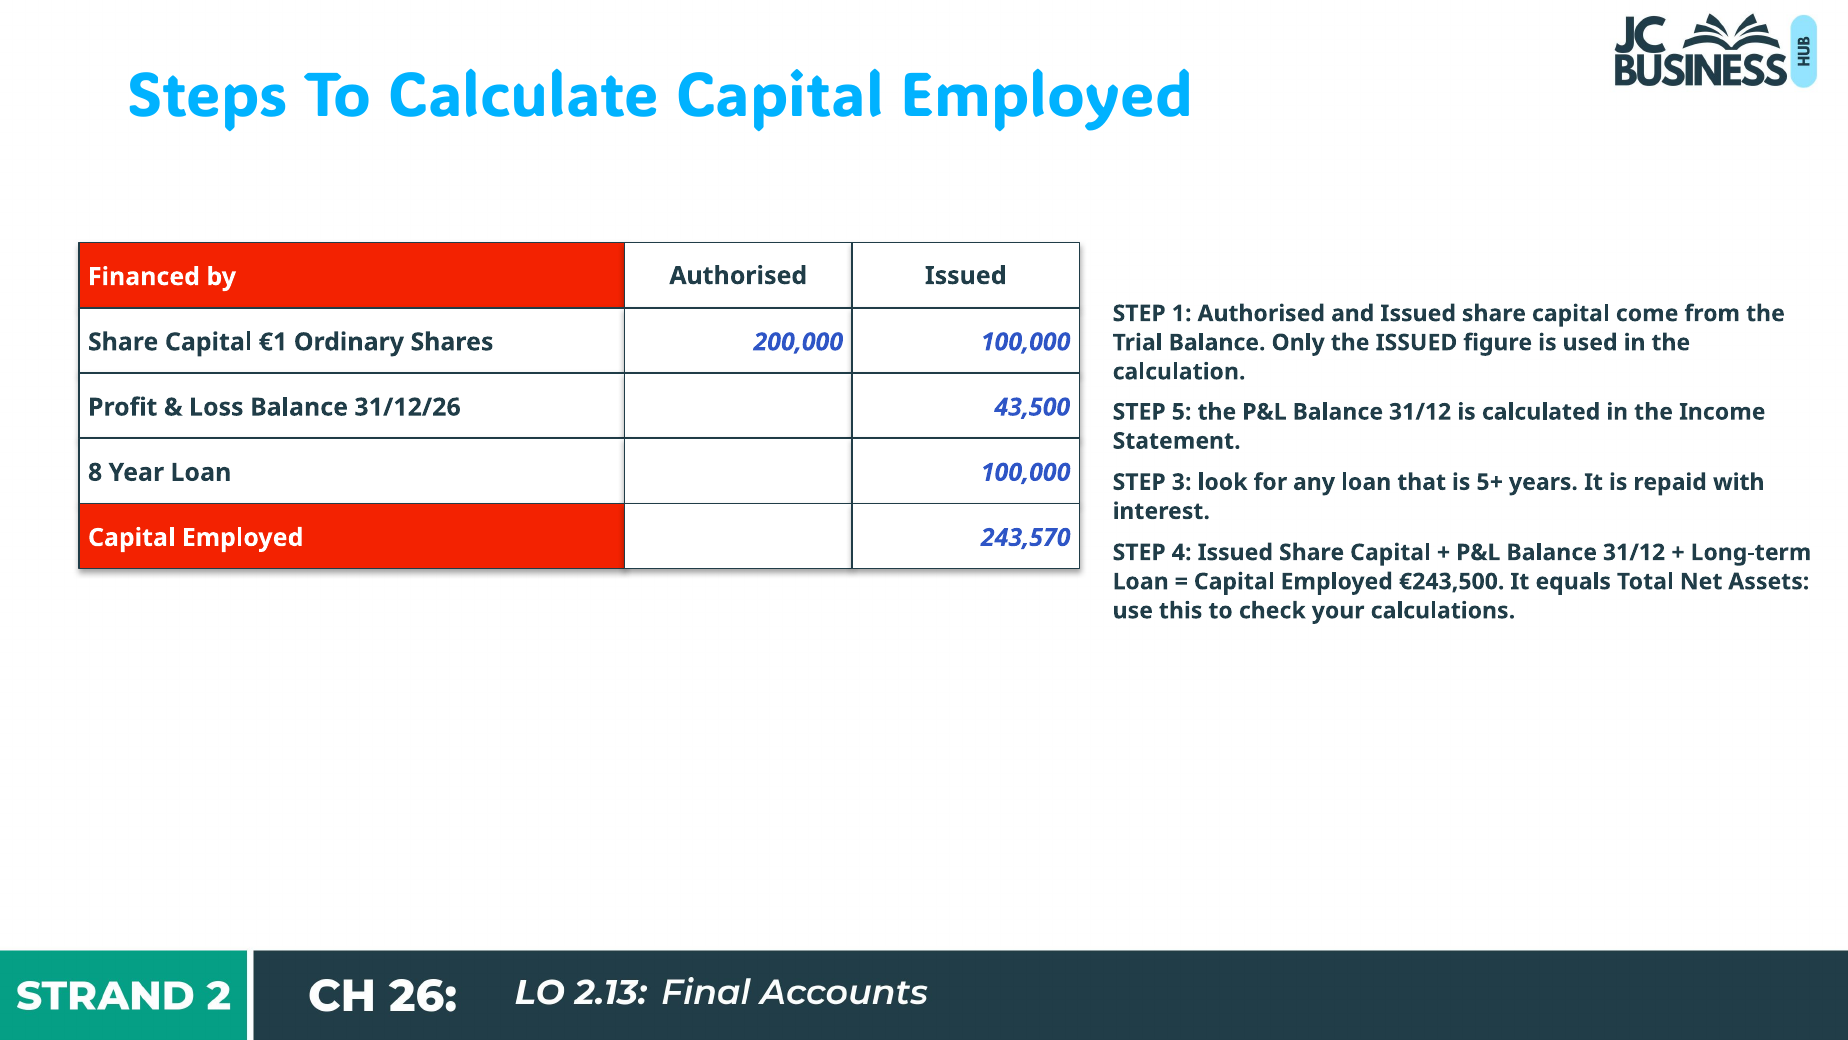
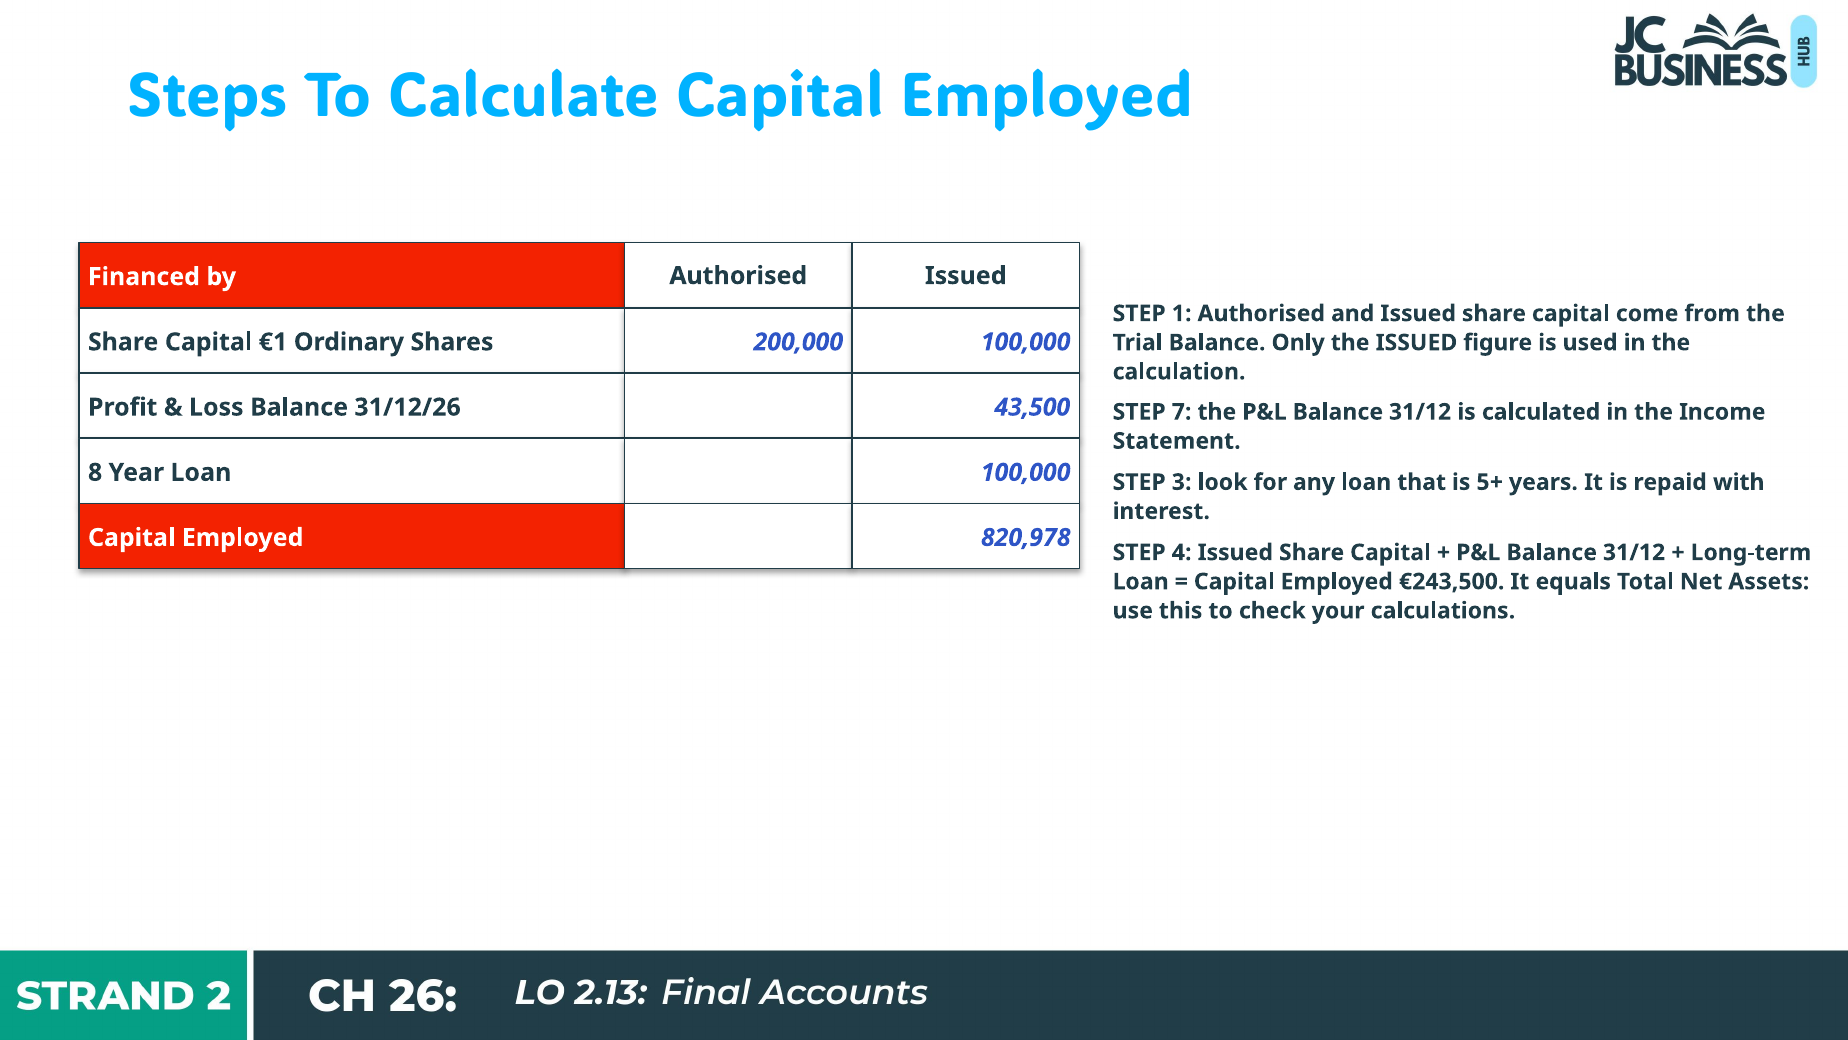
5: 5 -> 7
243,570: 243,570 -> 820,978
